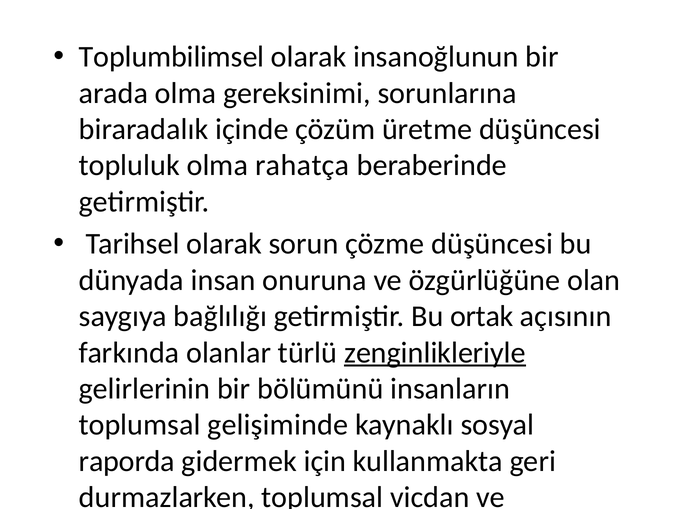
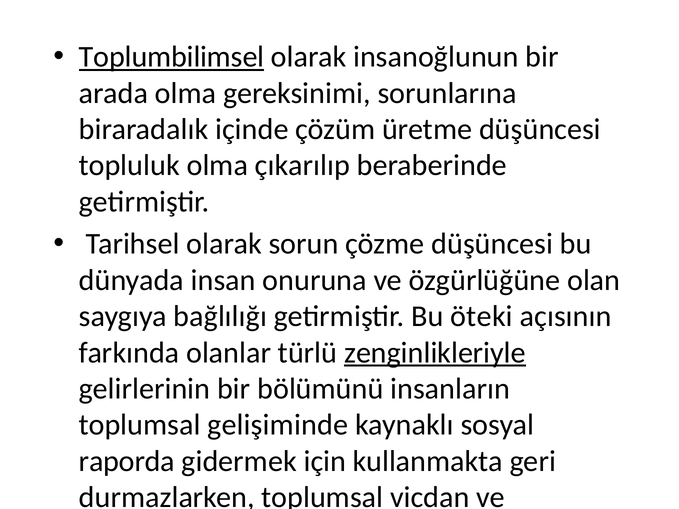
Toplumbilimsel underline: none -> present
rahatça: rahatça -> çıkarılıp
ortak: ortak -> öteki
